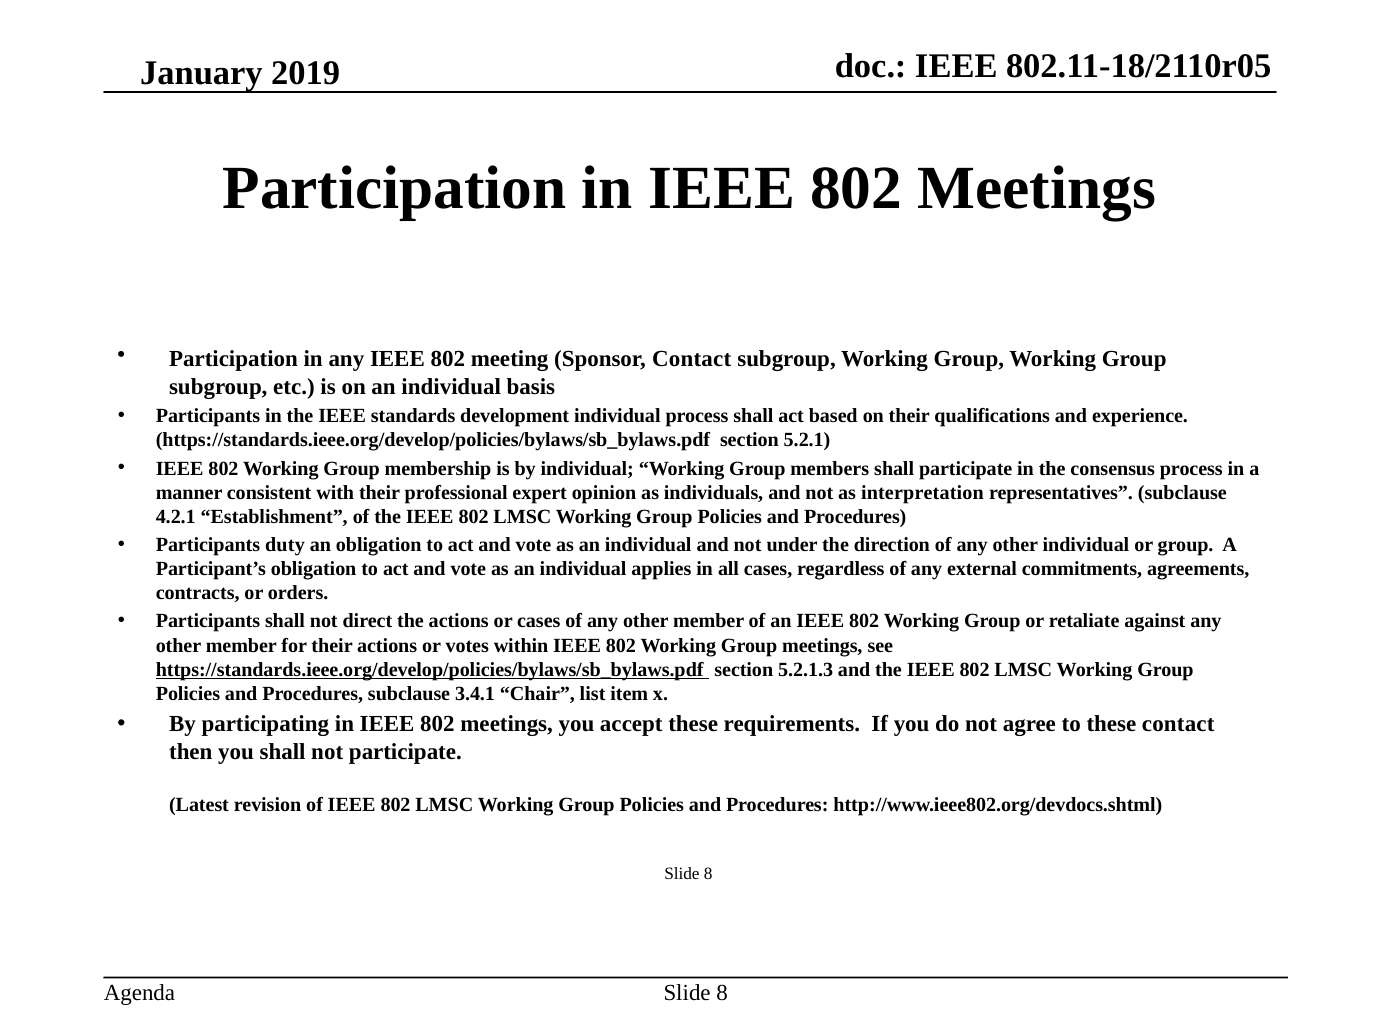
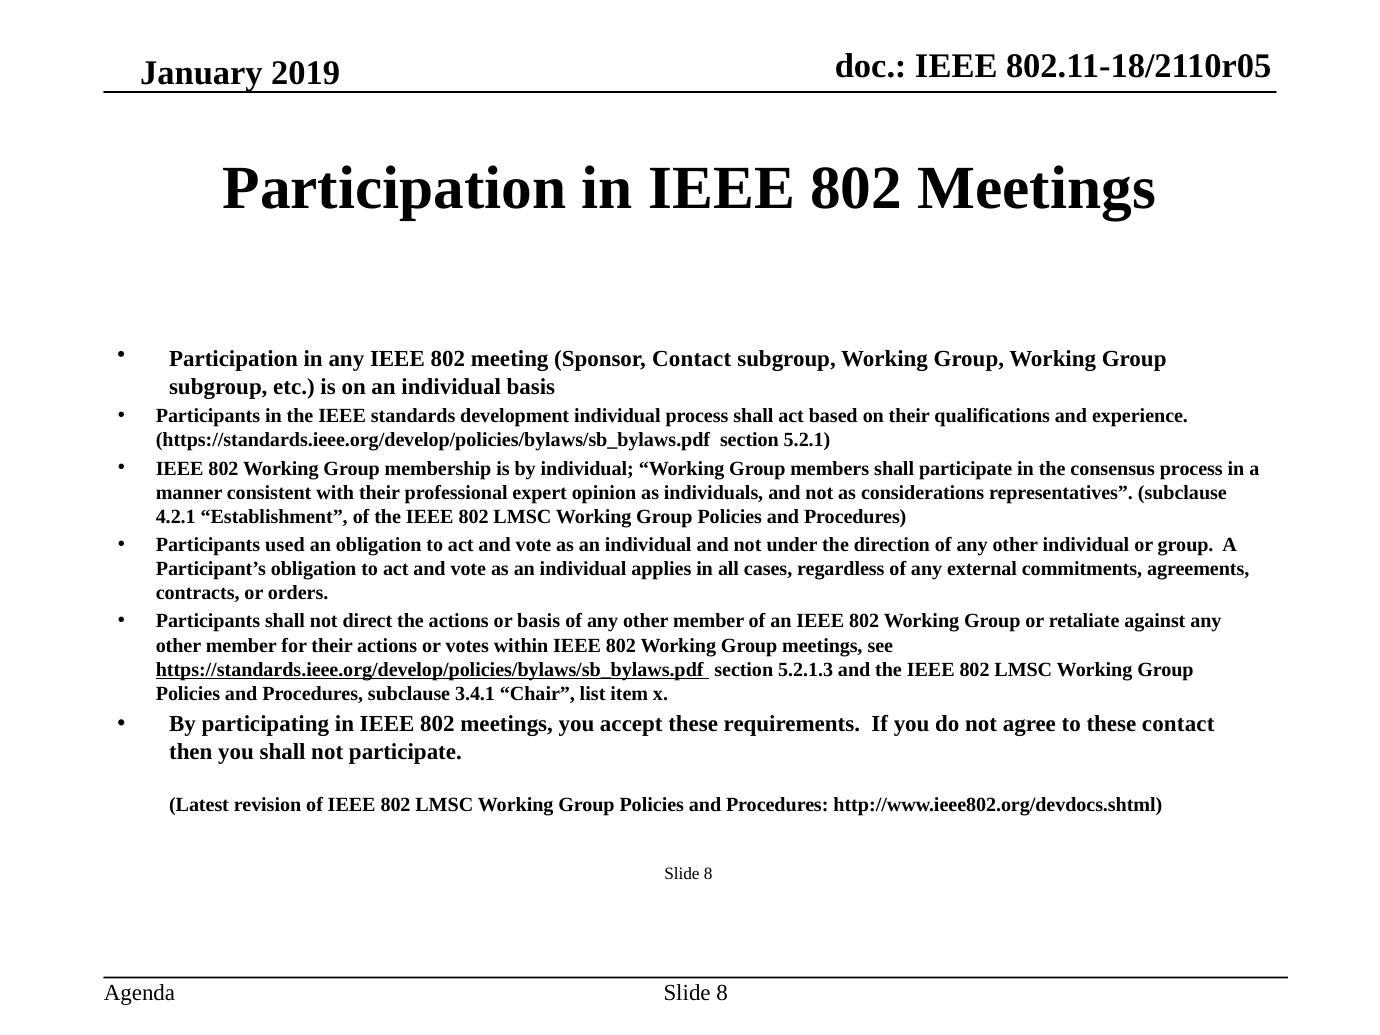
interpretation: interpretation -> considerations
duty: duty -> used
or cases: cases -> basis
